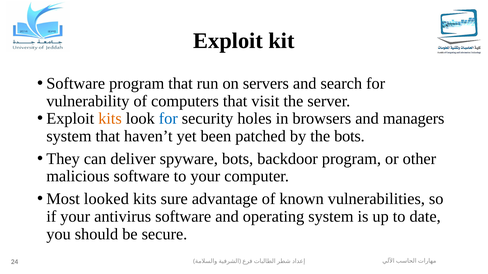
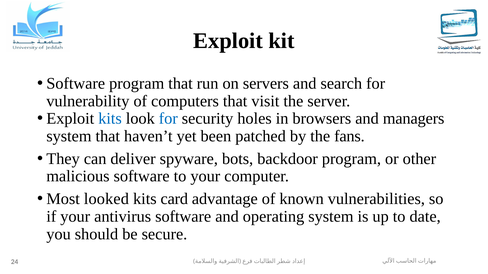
kits at (110, 119) colour: orange -> blue
the bots: bots -> fans
sure: sure -> card
